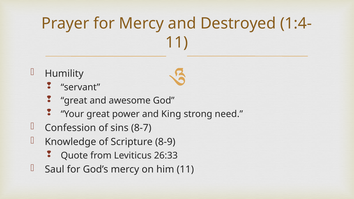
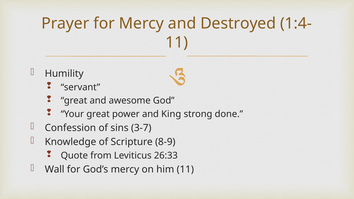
need: need -> done
8-7: 8-7 -> 3-7
Saul: Saul -> Wall
